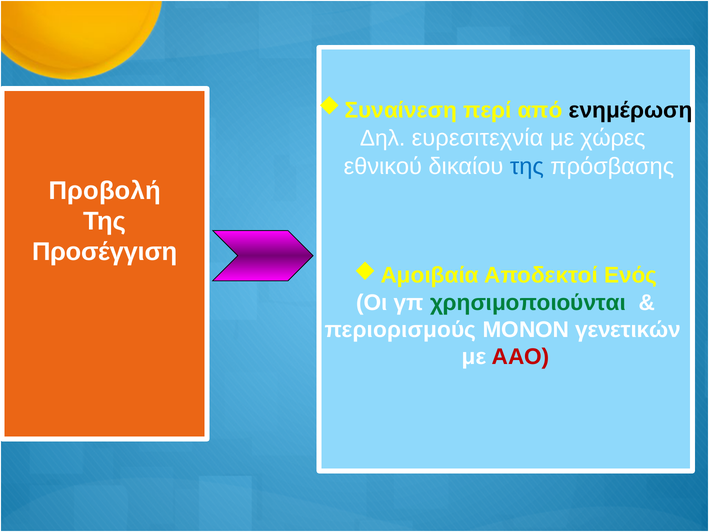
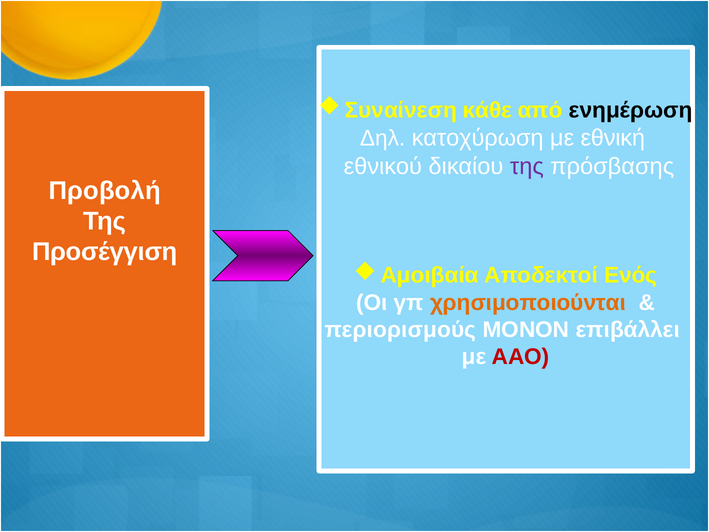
περί: περί -> κάθε
ευρεσιτεχνία: ευρεσιτεχνία -> κατοχύρωση
χώρες: χώρες -> εθνική
της at (527, 166) colour: blue -> purple
χρησιμοποιούνται colour: green -> orange
γενετικών: γενετικών -> επιβάλλει
